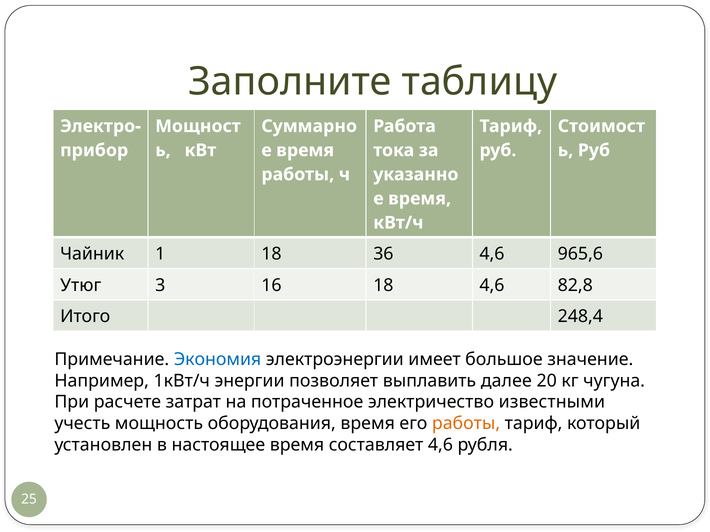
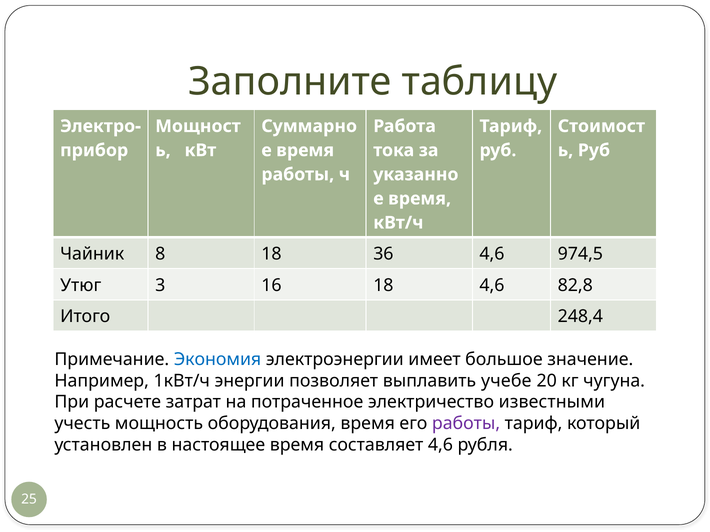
1: 1 -> 8
965,6: 965,6 -> 974,5
далее: далее -> учебе
работы at (466, 424) colour: orange -> purple
